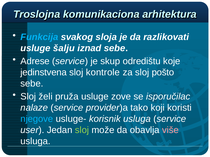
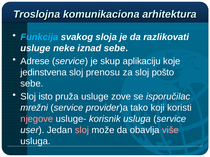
šalju: šalju -> neke
odredištu: odredištu -> aplikaciju
kontrole: kontrole -> prenosu
želi: želi -> isto
nalaze: nalaze -> mrežni
njegove colour: light blue -> pink
sloj at (82, 130) colour: light green -> pink
